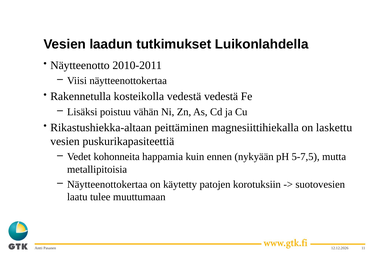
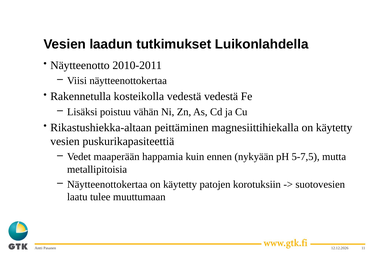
magnesiittihiekalla on laskettu: laskettu -> käytetty
kohonneita: kohonneita -> maaperään
